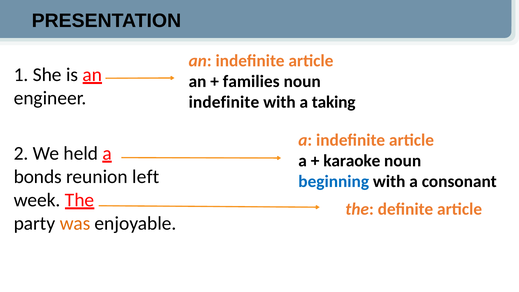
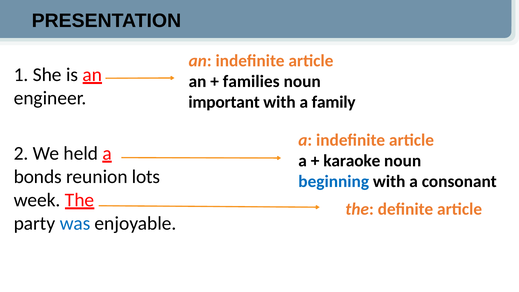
indefinite at (224, 102): indefinite -> important
taking: taking -> family
left: left -> lots
was colour: orange -> blue
